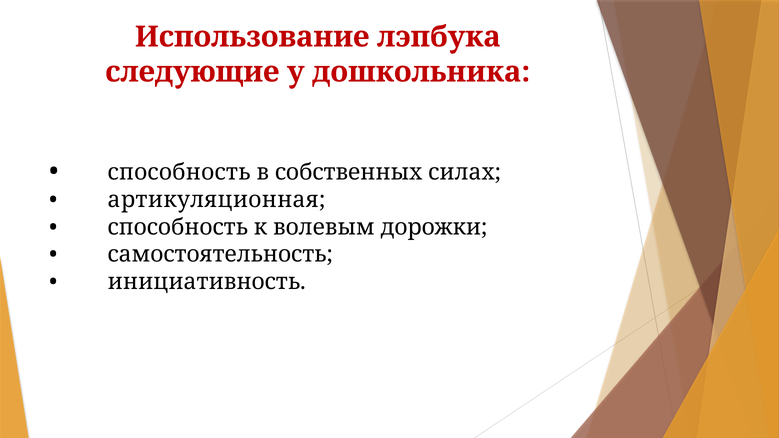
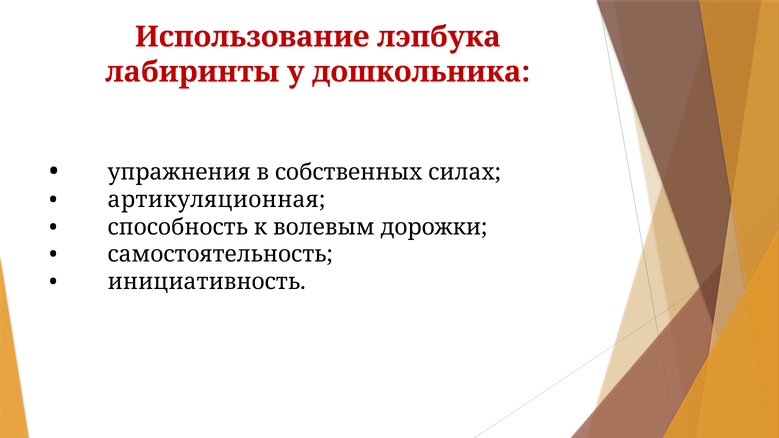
следующие: следующие -> лабиринты
способность at (179, 172): способность -> упражнения
